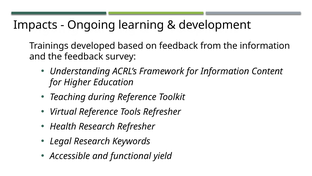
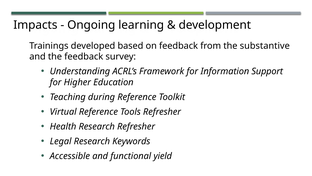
the information: information -> substantive
Content: Content -> Support
